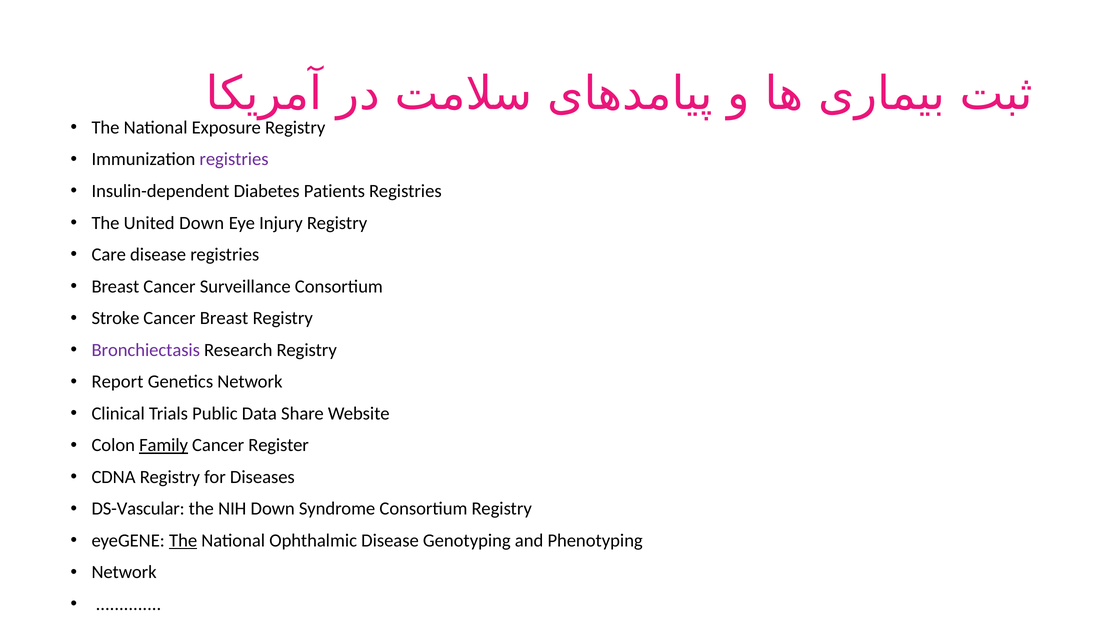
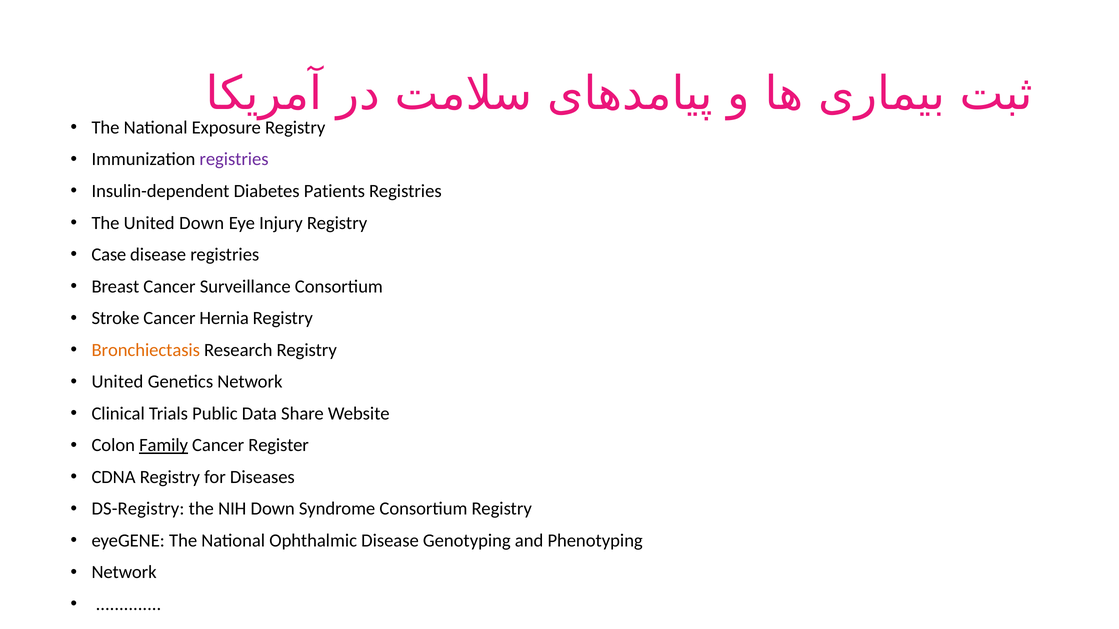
Care: Care -> Case
Cancer Breast: Breast -> Hernia
Bronchiectasis colour: purple -> orange
Report at (117, 382): Report -> United
DS-Vascular: DS-Vascular -> DS-Registry
The at (183, 541) underline: present -> none
